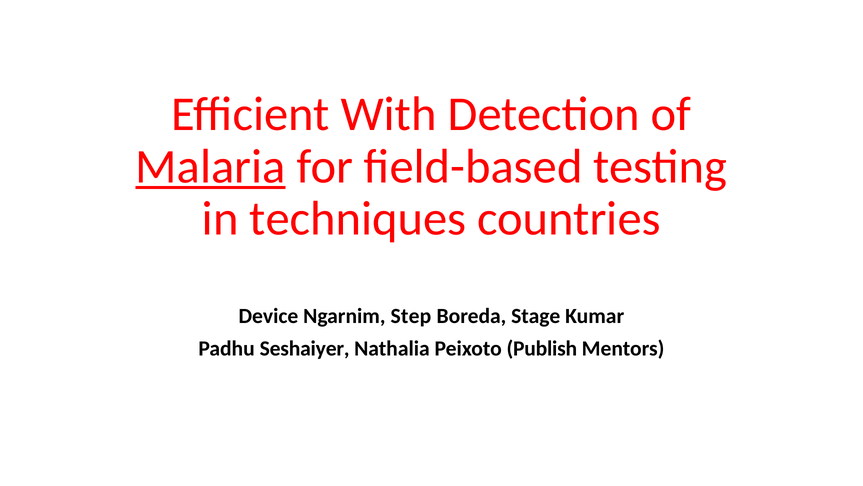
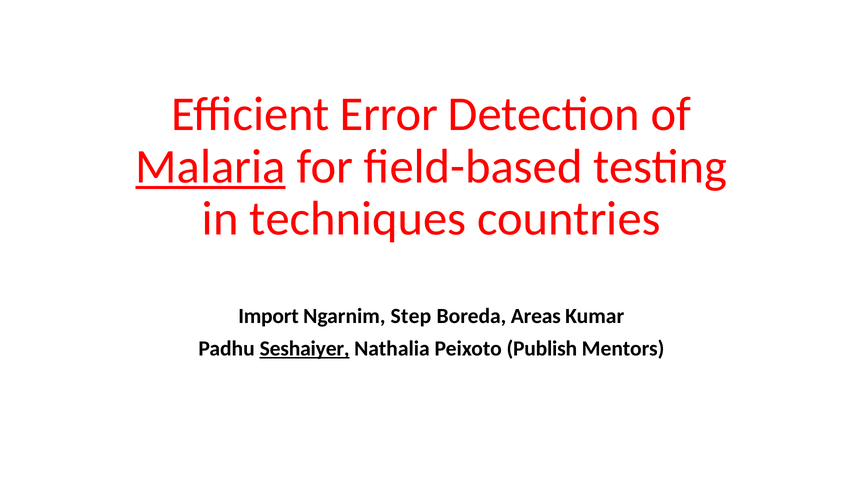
With: With -> Error
Device: Device -> Import
Stage: Stage -> Areas
Seshaiyer underline: none -> present
